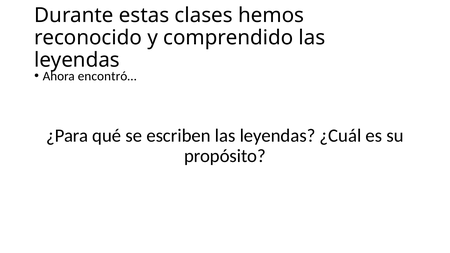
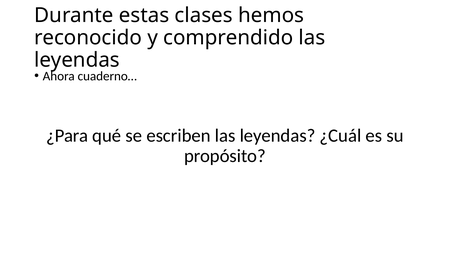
encontró…: encontró… -> cuaderno…
